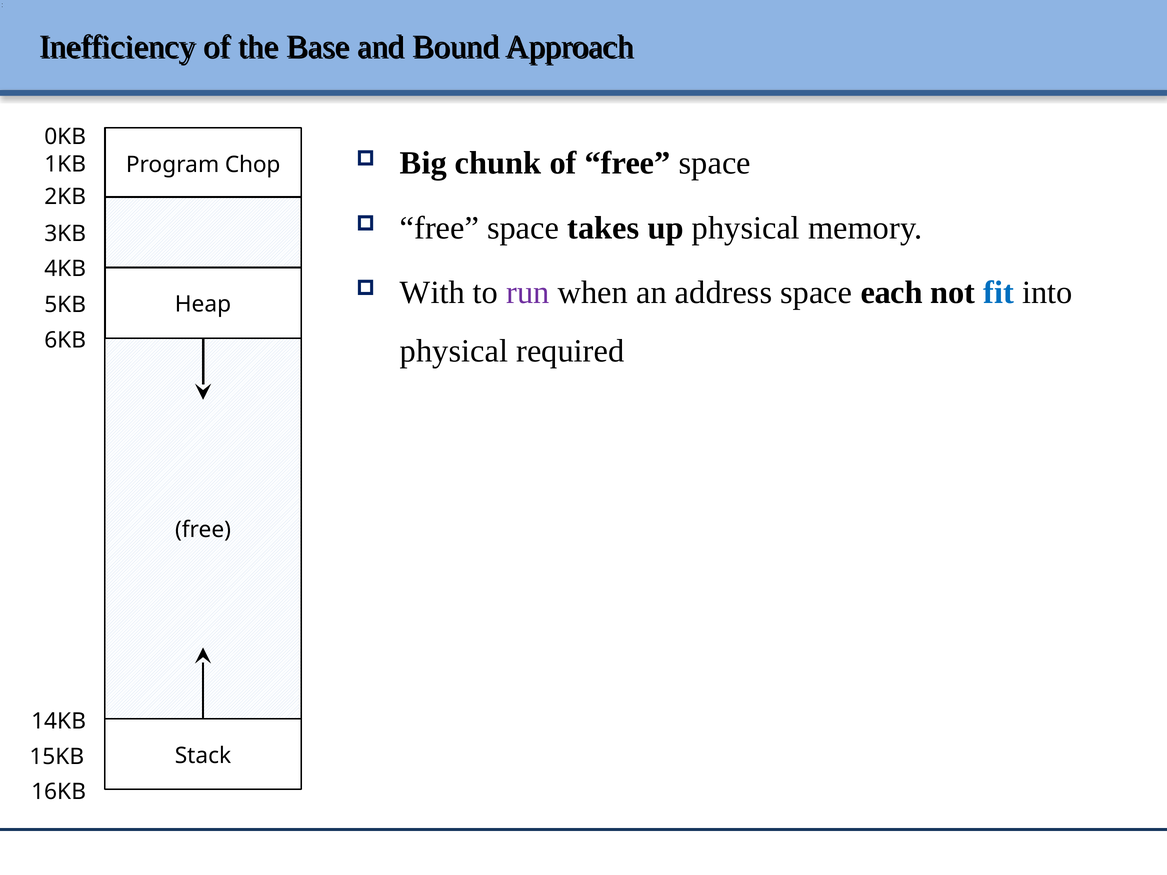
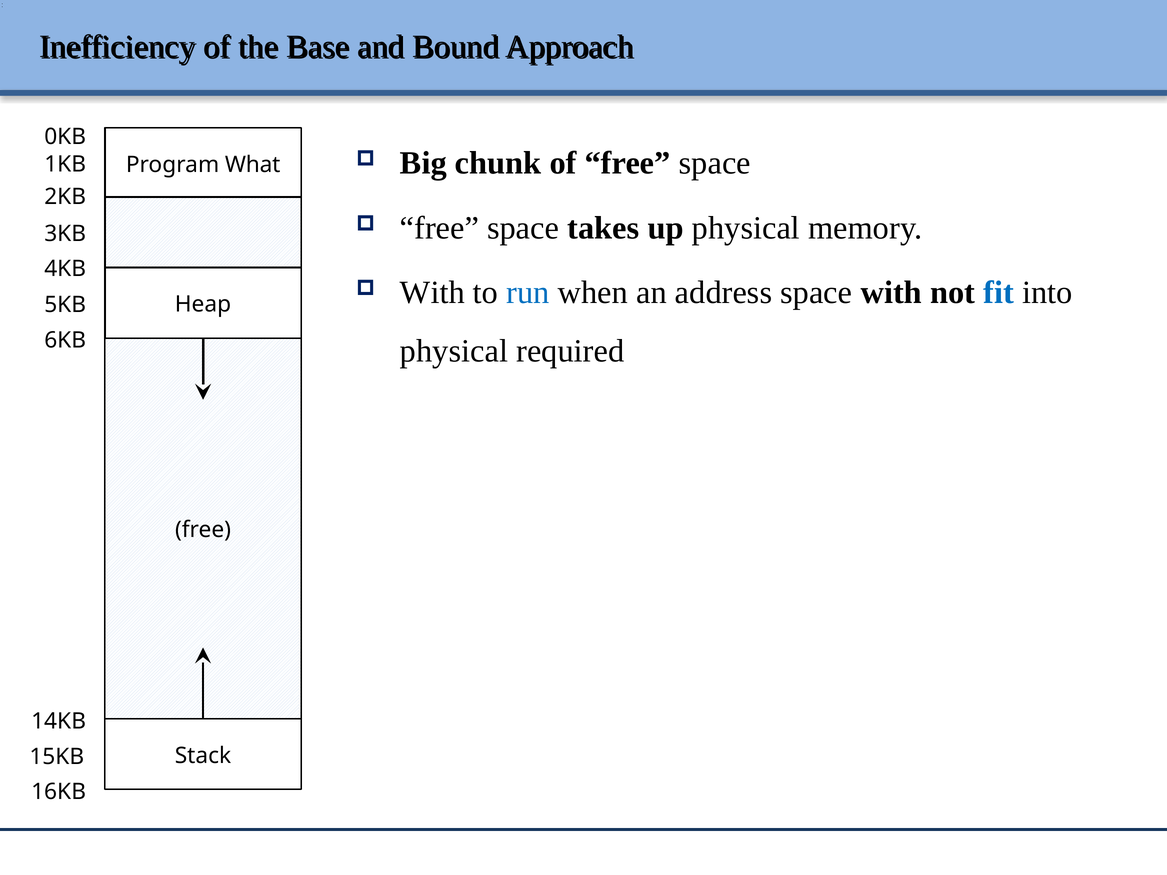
Chop: Chop -> What
run colour: purple -> blue
space each: each -> with
